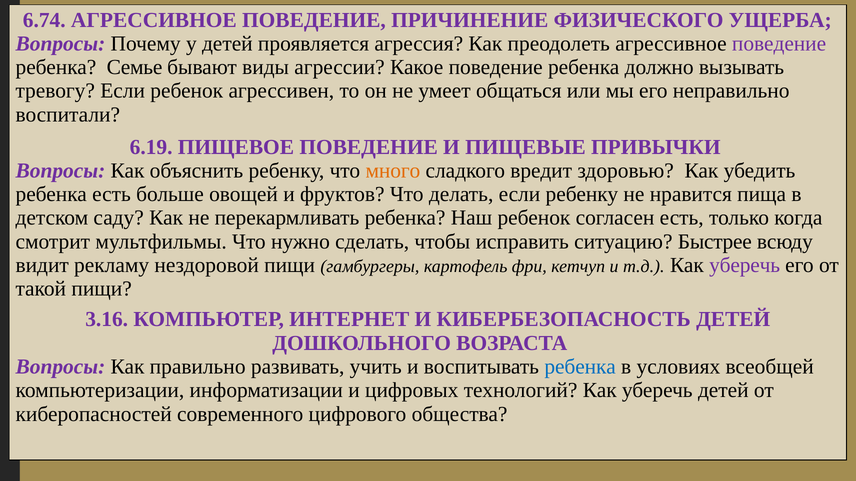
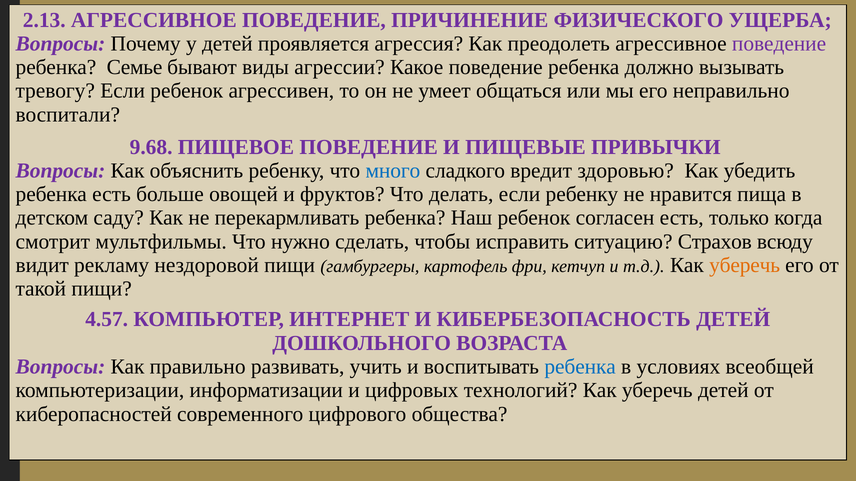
6.74: 6.74 -> 2.13
6.19: 6.19 -> 9.68
много colour: orange -> blue
Быстрее: Быстрее -> Страхов
уберечь at (745, 265) colour: purple -> orange
3.16: 3.16 -> 4.57
